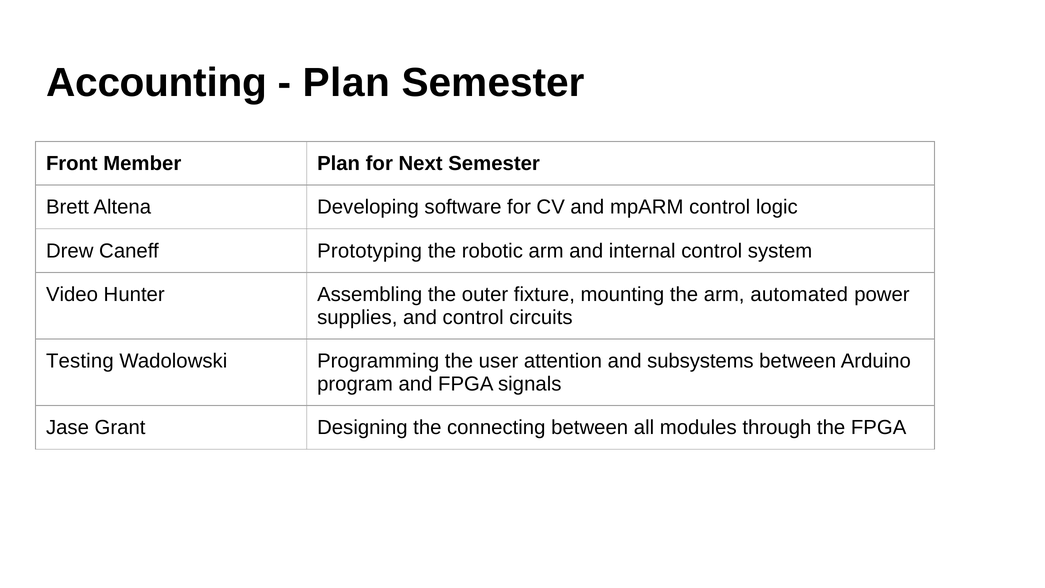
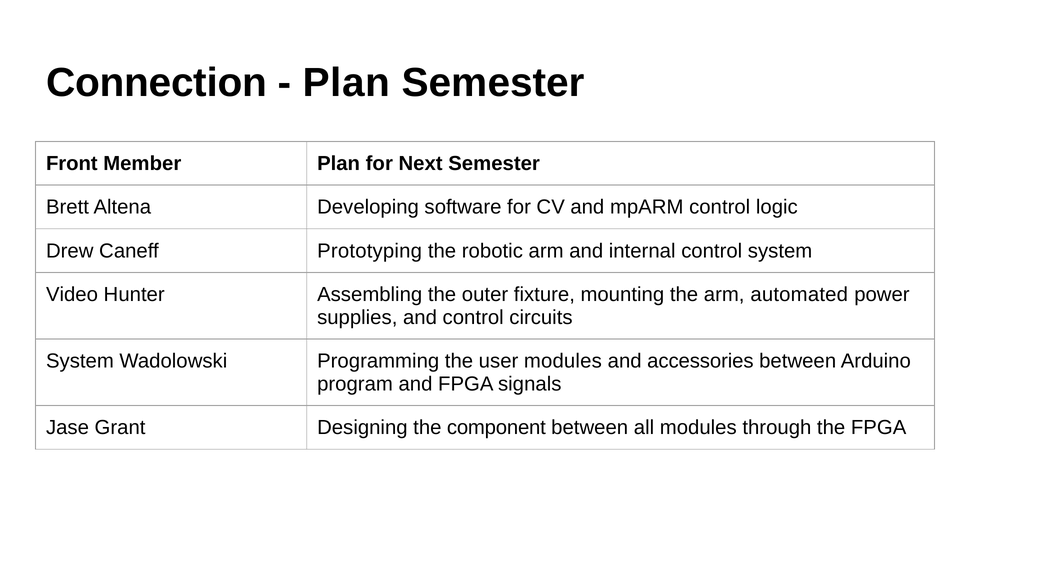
Accounting: Accounting -> Connection
Testing at (80, 361): Testing -> System
user attention: attention -> modules
subsystems: subsystems -> accessories
connecting: connecting -> component
